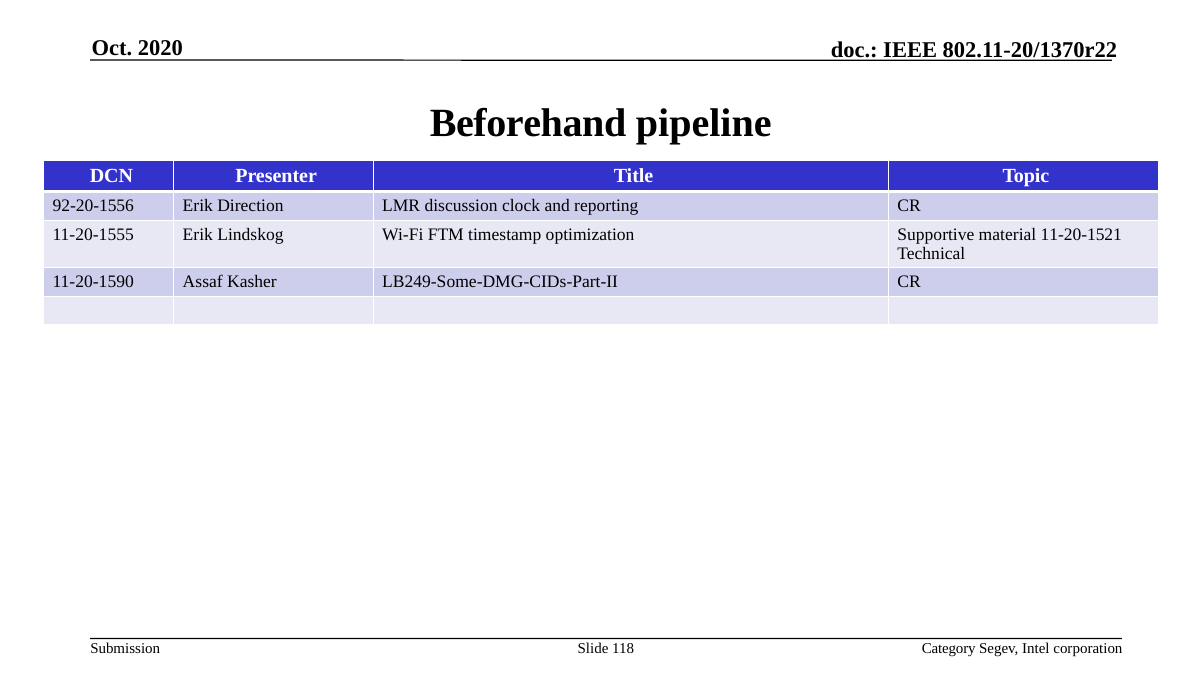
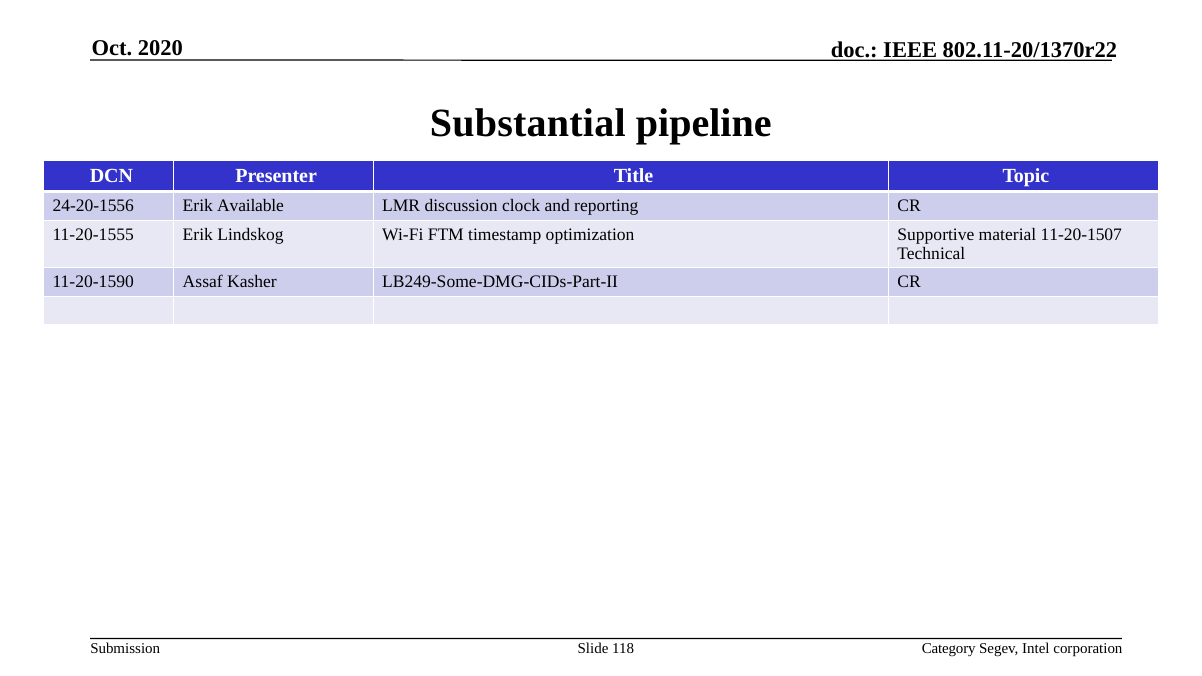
Beforehand: Beforehand -> Substantial
92-20-1556: 92-20-1556 -> 24-20-1556
Direction: Direction -> Available
11-20-1521: 11-20-1521 -> 11-20-1507
